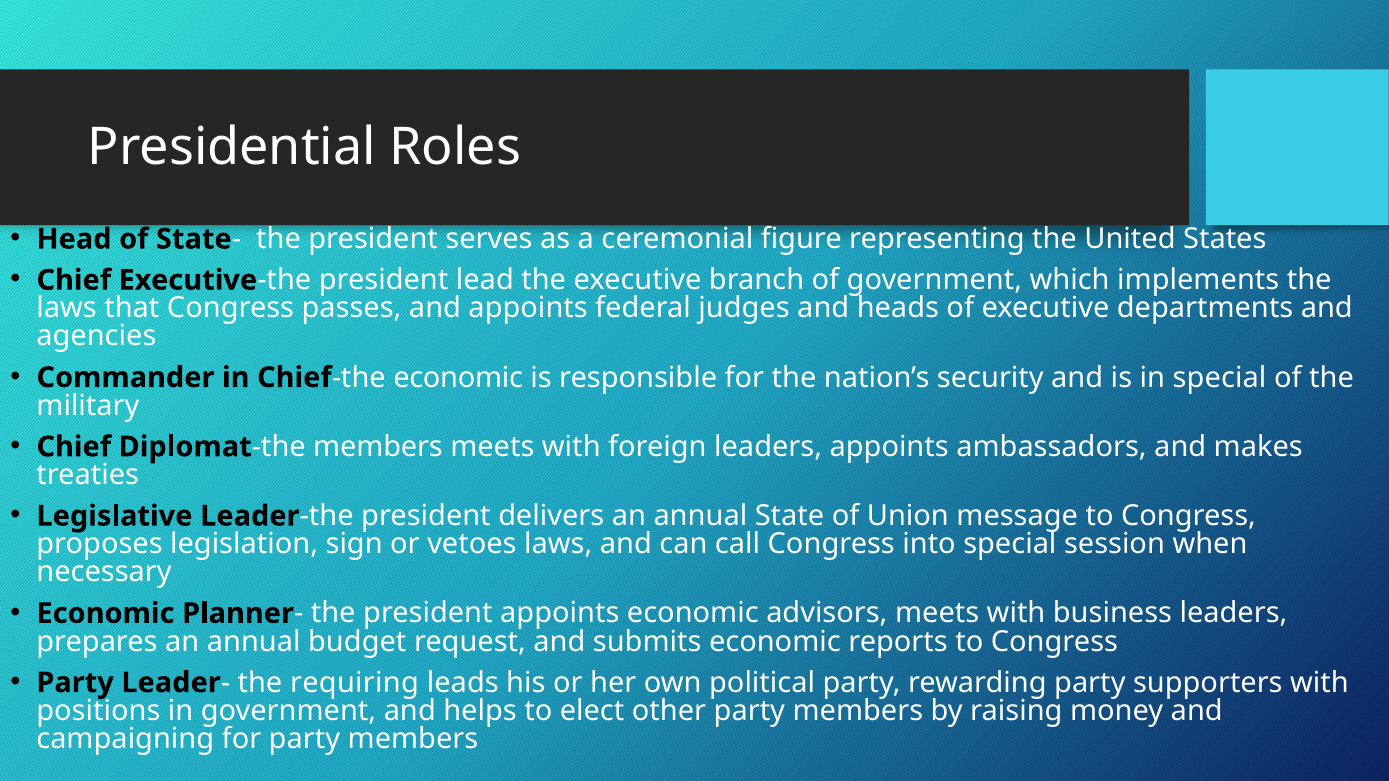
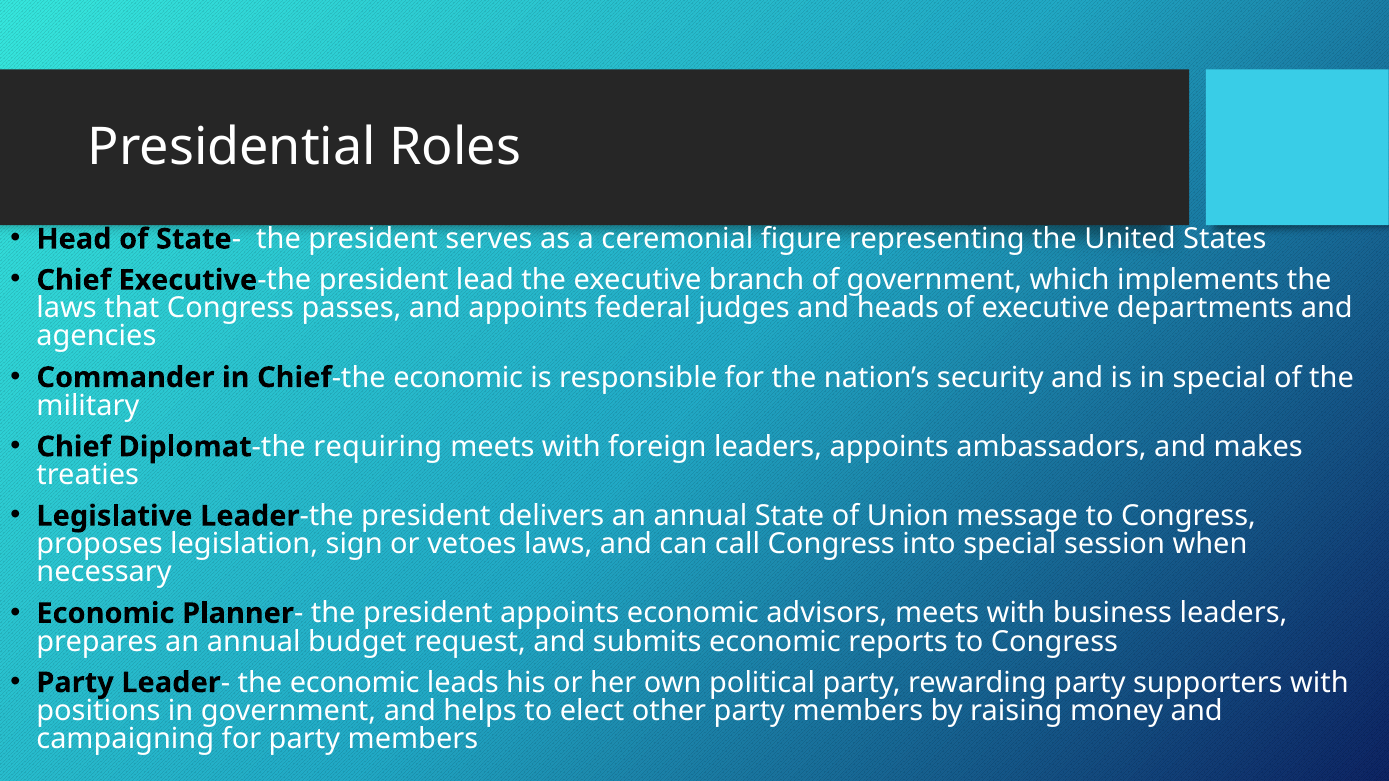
the members: members -> requiring
requiring at (354, 683): requiring -> economic
